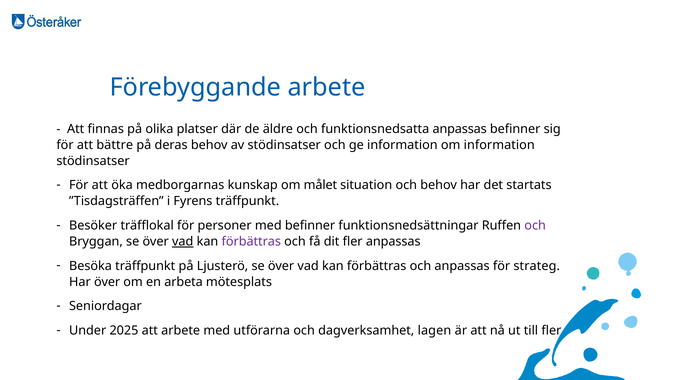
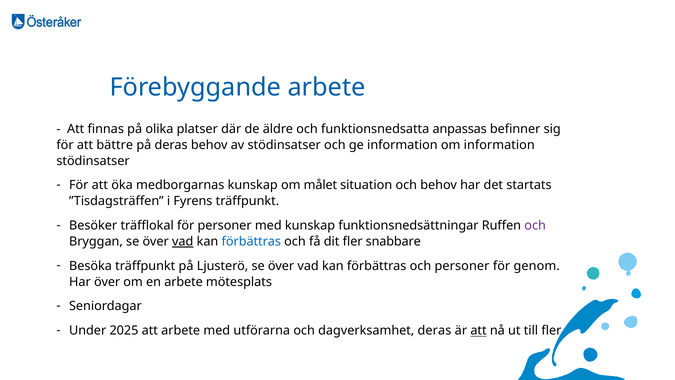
med befinner: befinner -> kunskap
förbättras at (251, 241) colour: purple -> blue
fler anpassas: anpassas -> snabbare
och anpassas: anpassas -> personer
strateg: strateg -> genom
en arbeta: arbeta -> arbete
dagverksamhet lagen: lagen -> deras
att at (479, 330) underline: none -> present
